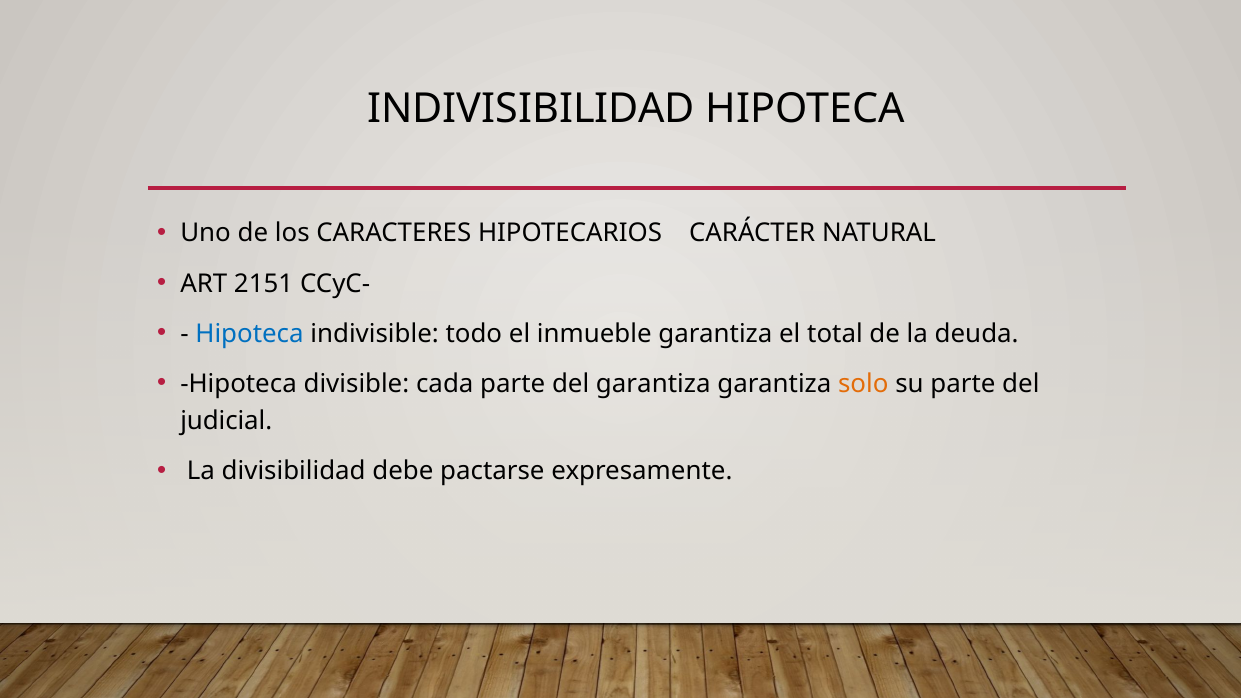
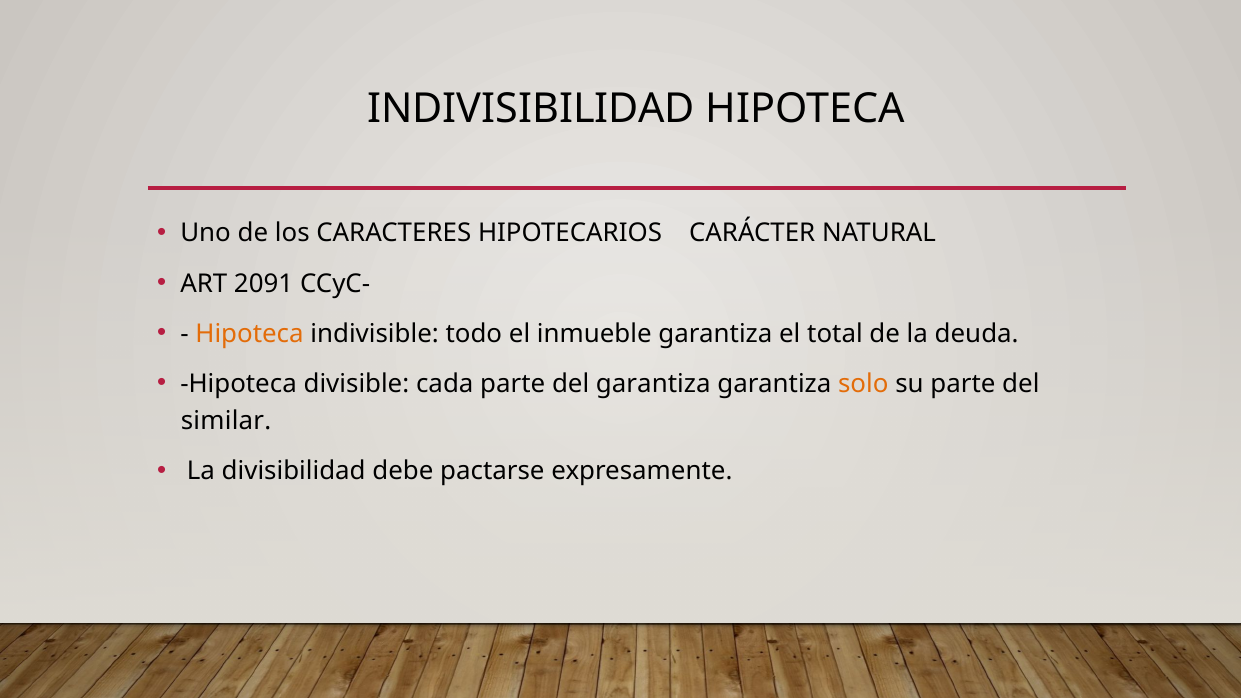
2151: 2151 -> 2091
Hipoteca at (250, 334) colour: blue -> orange
judicial: judicial -> similar
